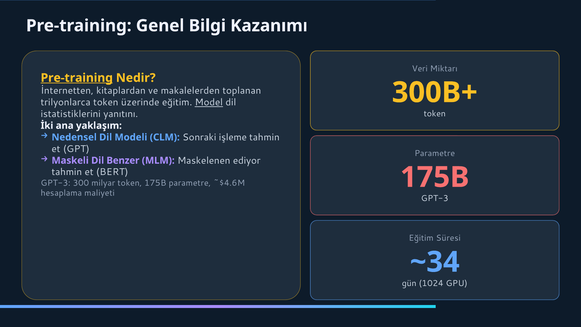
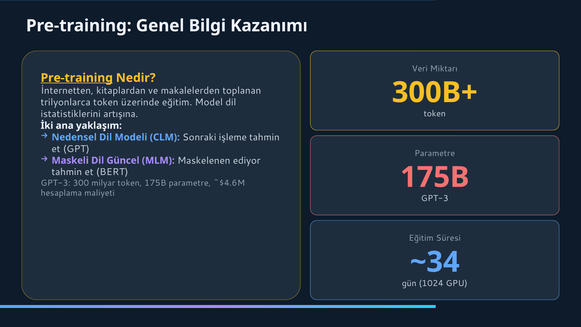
Model underline: present -> none
yanıtını: yanıtını -> artışına
Benzer: Benzer -> Güncel
